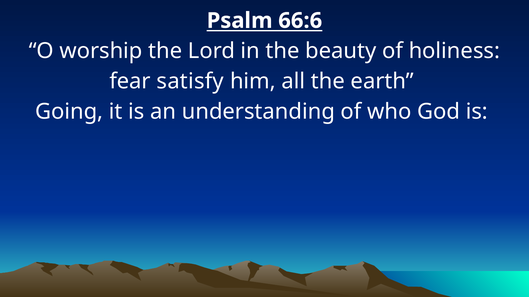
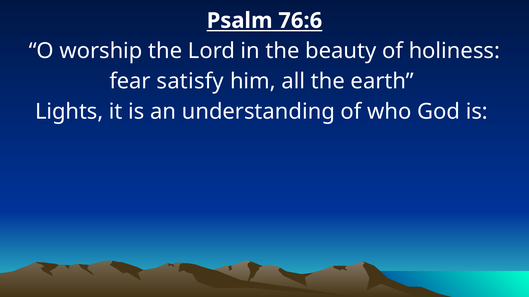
66:6: 66:6 -> 76:6
Going: Going -> Lights
